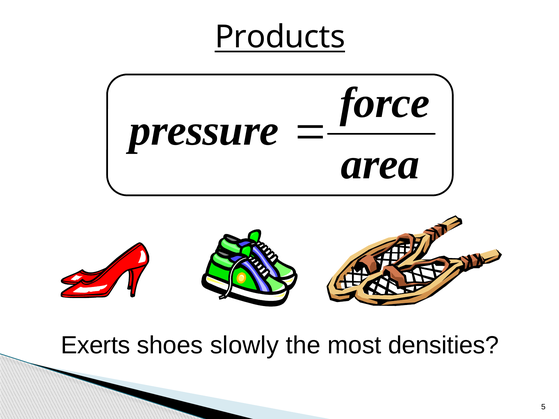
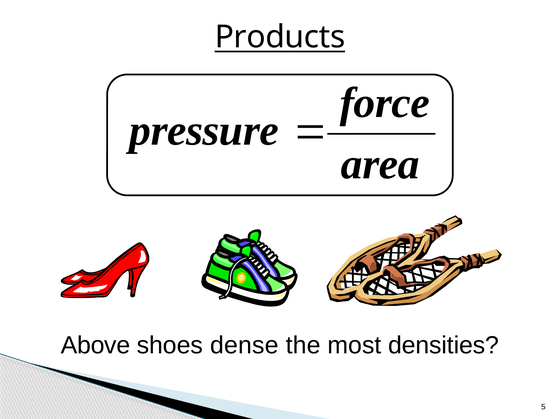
Exerts: Exerts -> Above
slowly: slowly -> dense
